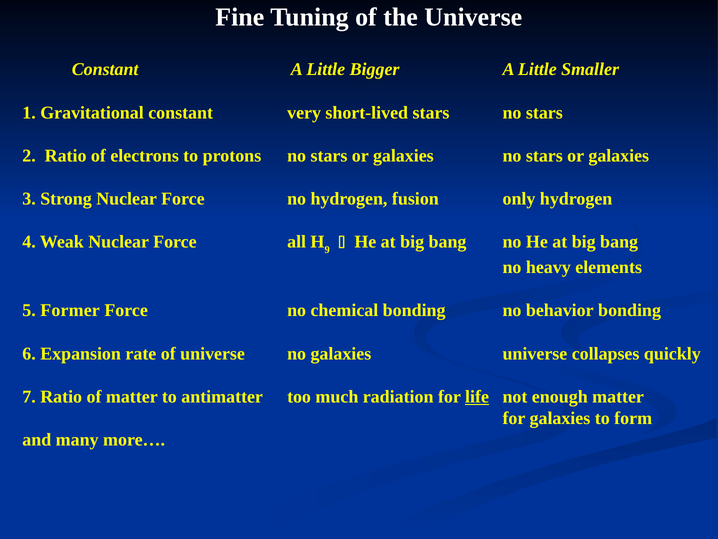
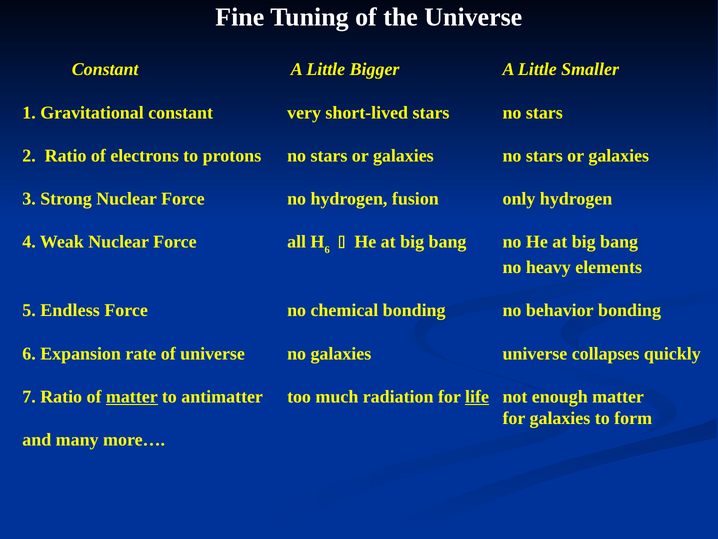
9 at (327, 250): 9 -> 6
Former: Former -> Endless
matter at (132, 396) underline: none -> present
